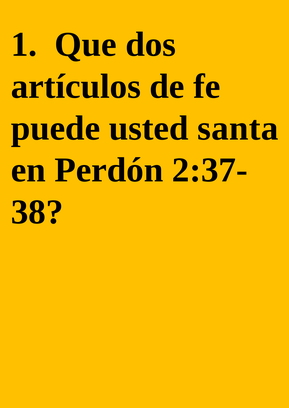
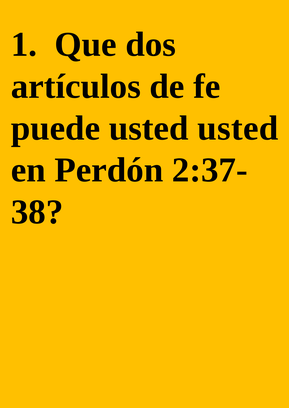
usted santa: santa -> usted
